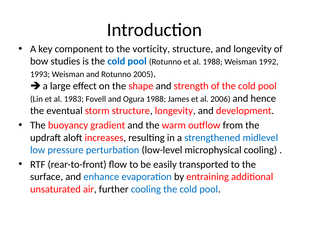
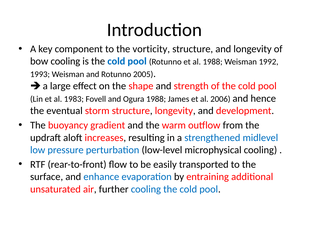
bow studies: studies -> cooling
